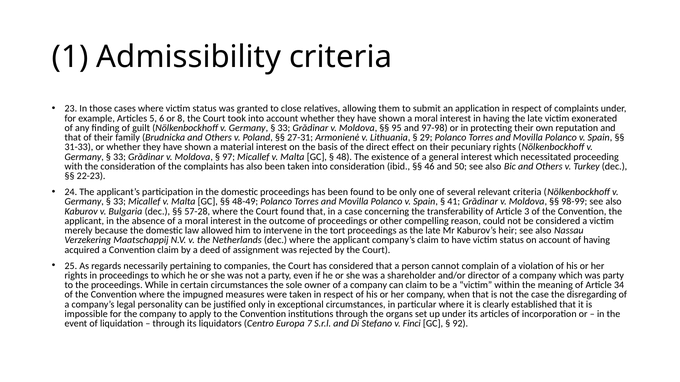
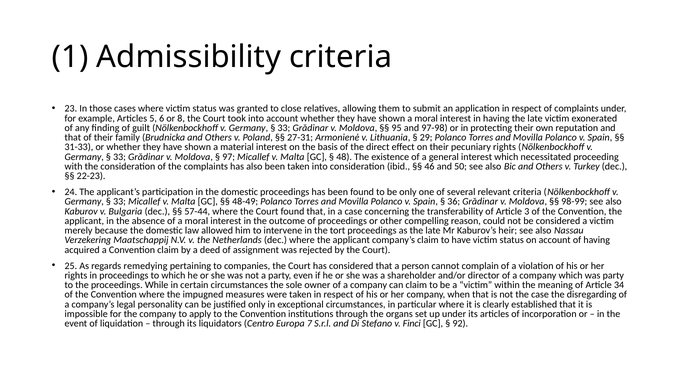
41: 41 -> 36
57-28: 57-28 -> 57-44
necessarily: necessarily -> remedying
